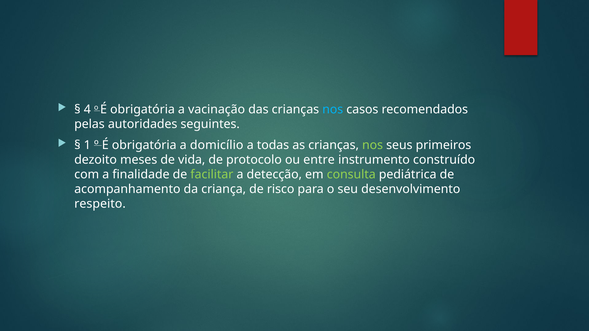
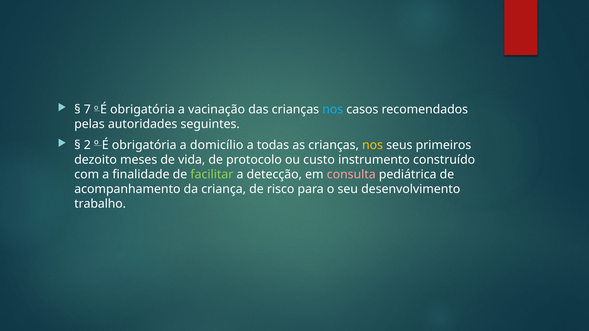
4: 4 -> 7
1: 1 -> 2
nos at (373, 145) colour: light green -> yellow
entre: entre -> custo
consulta colour: light green -> pink
respeito: respeito -> trabalho
